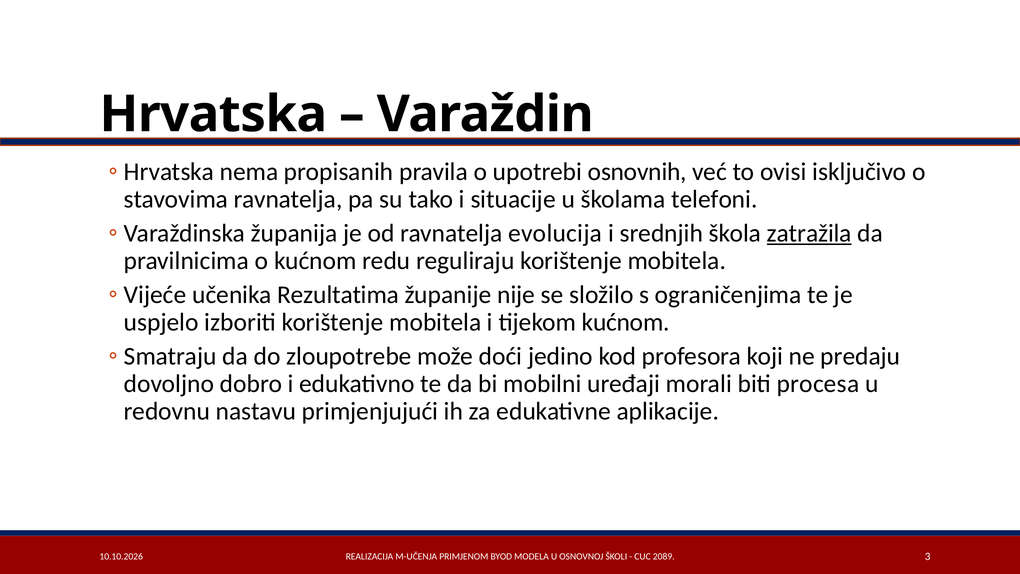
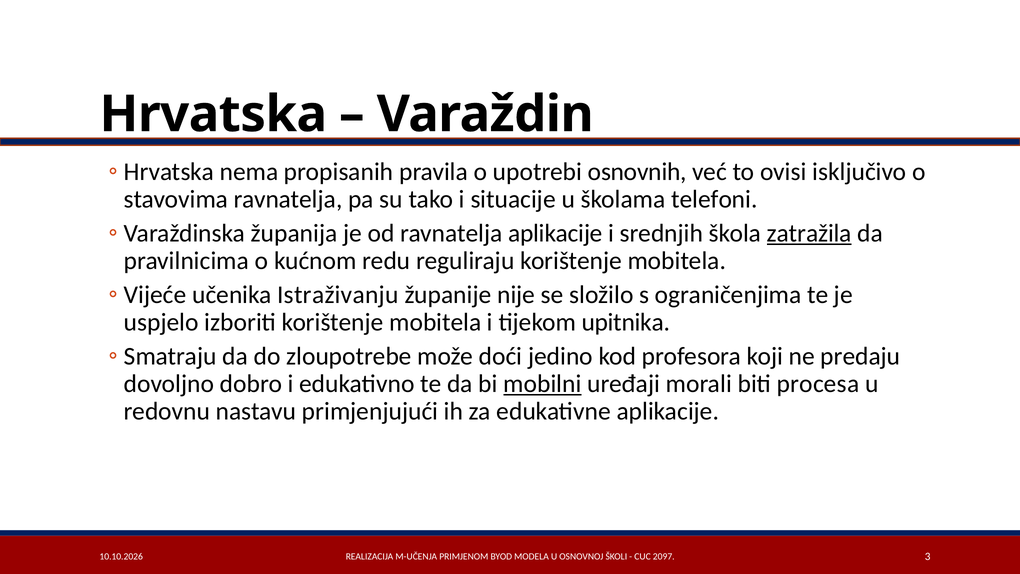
ravnatelja evolucija: evolucija -> aplikacije
Rezultatima: Rezultatima -> Istraživanju
tijekom kućnom: kućnom -> upitnika
mobilni underline: none -> present
2089: 2089 -> 2097
